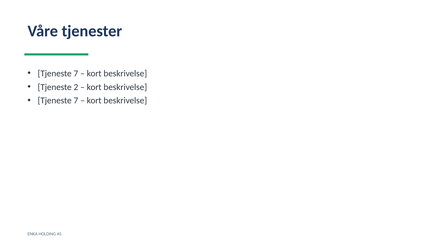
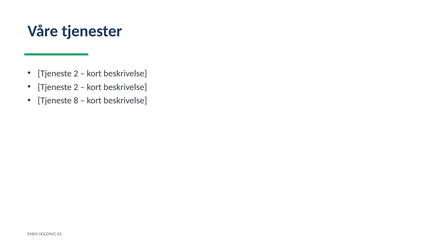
7 at (76, 73): 7 -> 2
7 at (76, 100): 7 -> 8
